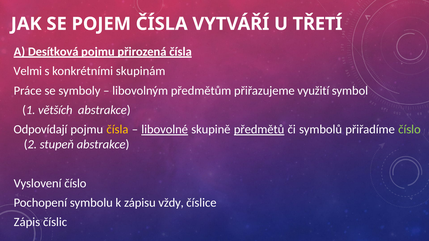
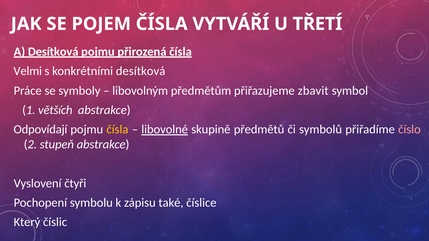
konkrétními skupinám: skupinám -> desítková
využití: využití -> zbavit
předmětů underline: present -> none
číslo at (409, 130) colour: light green -> pink
Vyslovení číslo: číslo -> čtyři
vždy: vždy -> také
Zápis: Zápis -> Který
